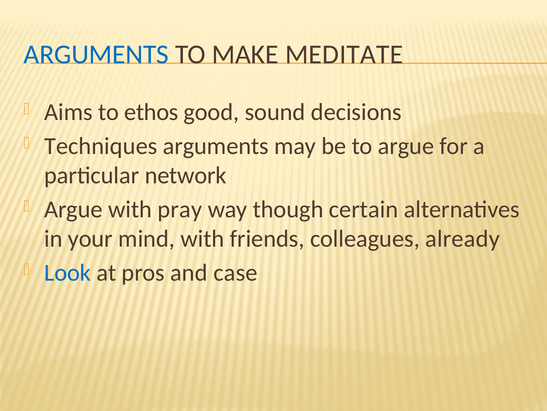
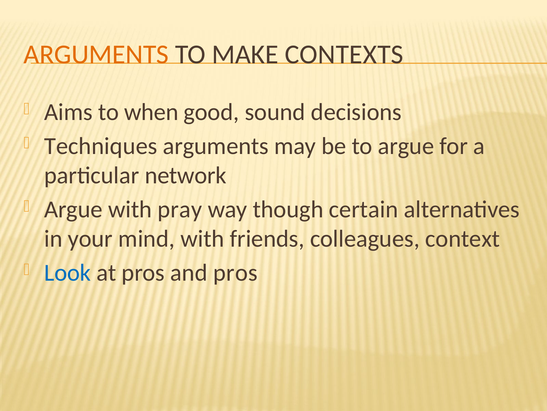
ARGUMENTS at (96, 54) colour: blue -> orange
MEDITATE: MEDITATE -> CONTEXTS
ethos: ethos -> when
already: already -> context
and case: case -> pros
